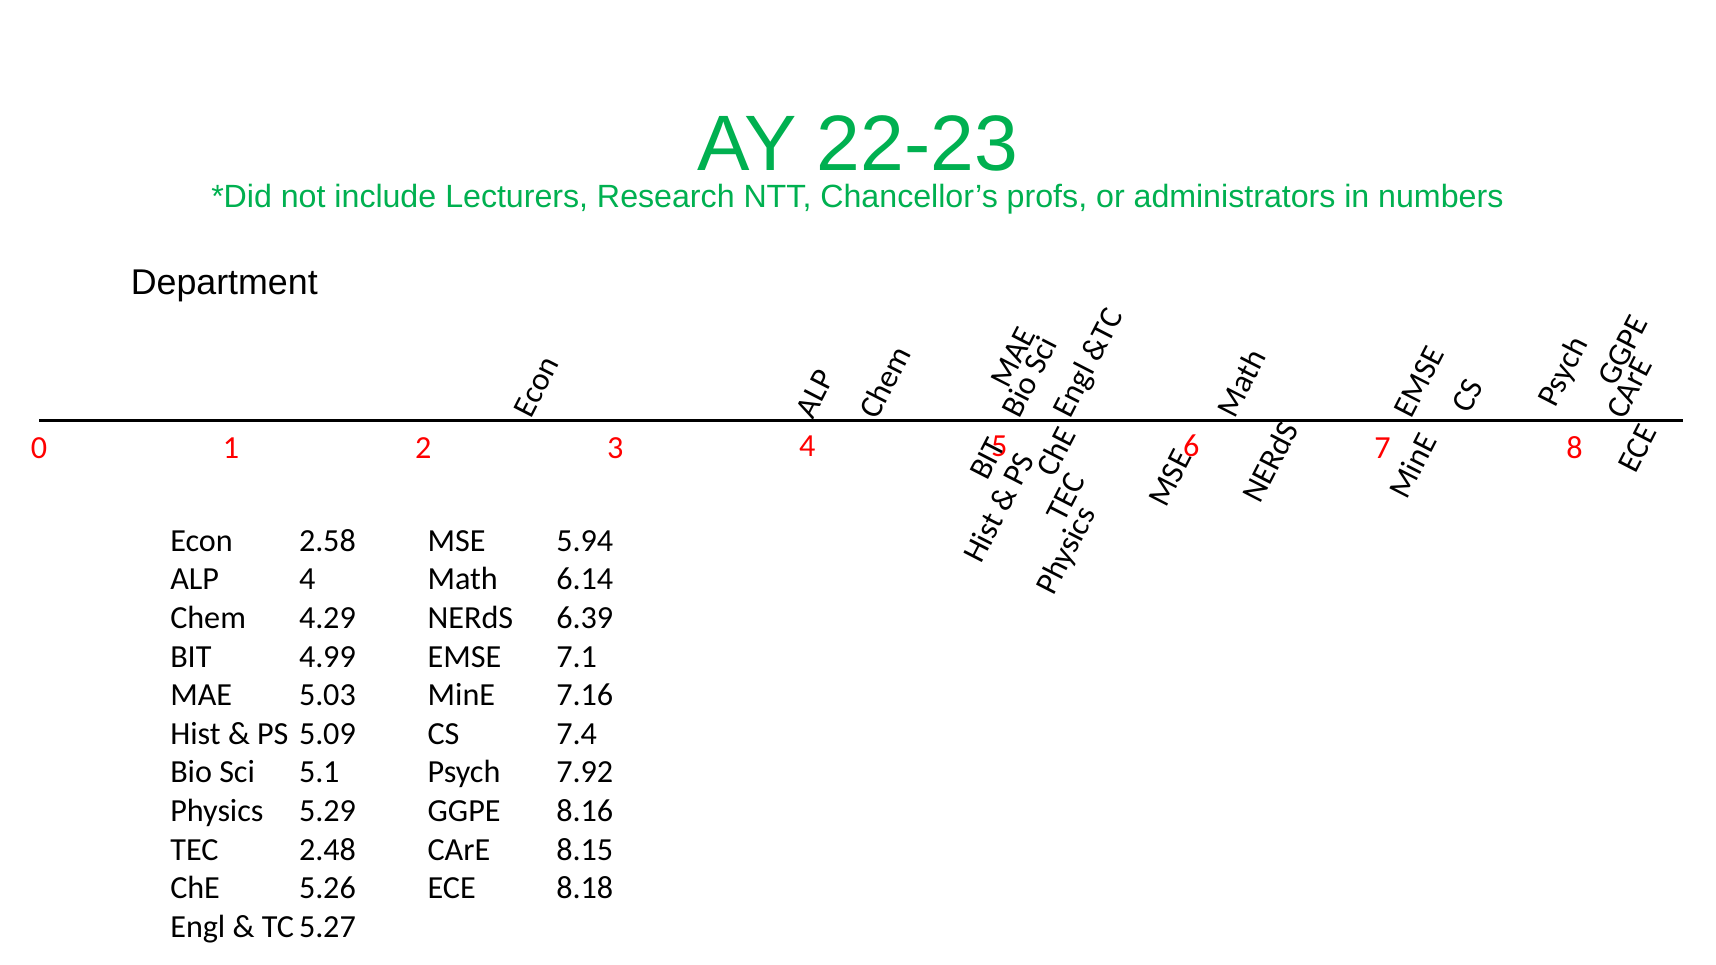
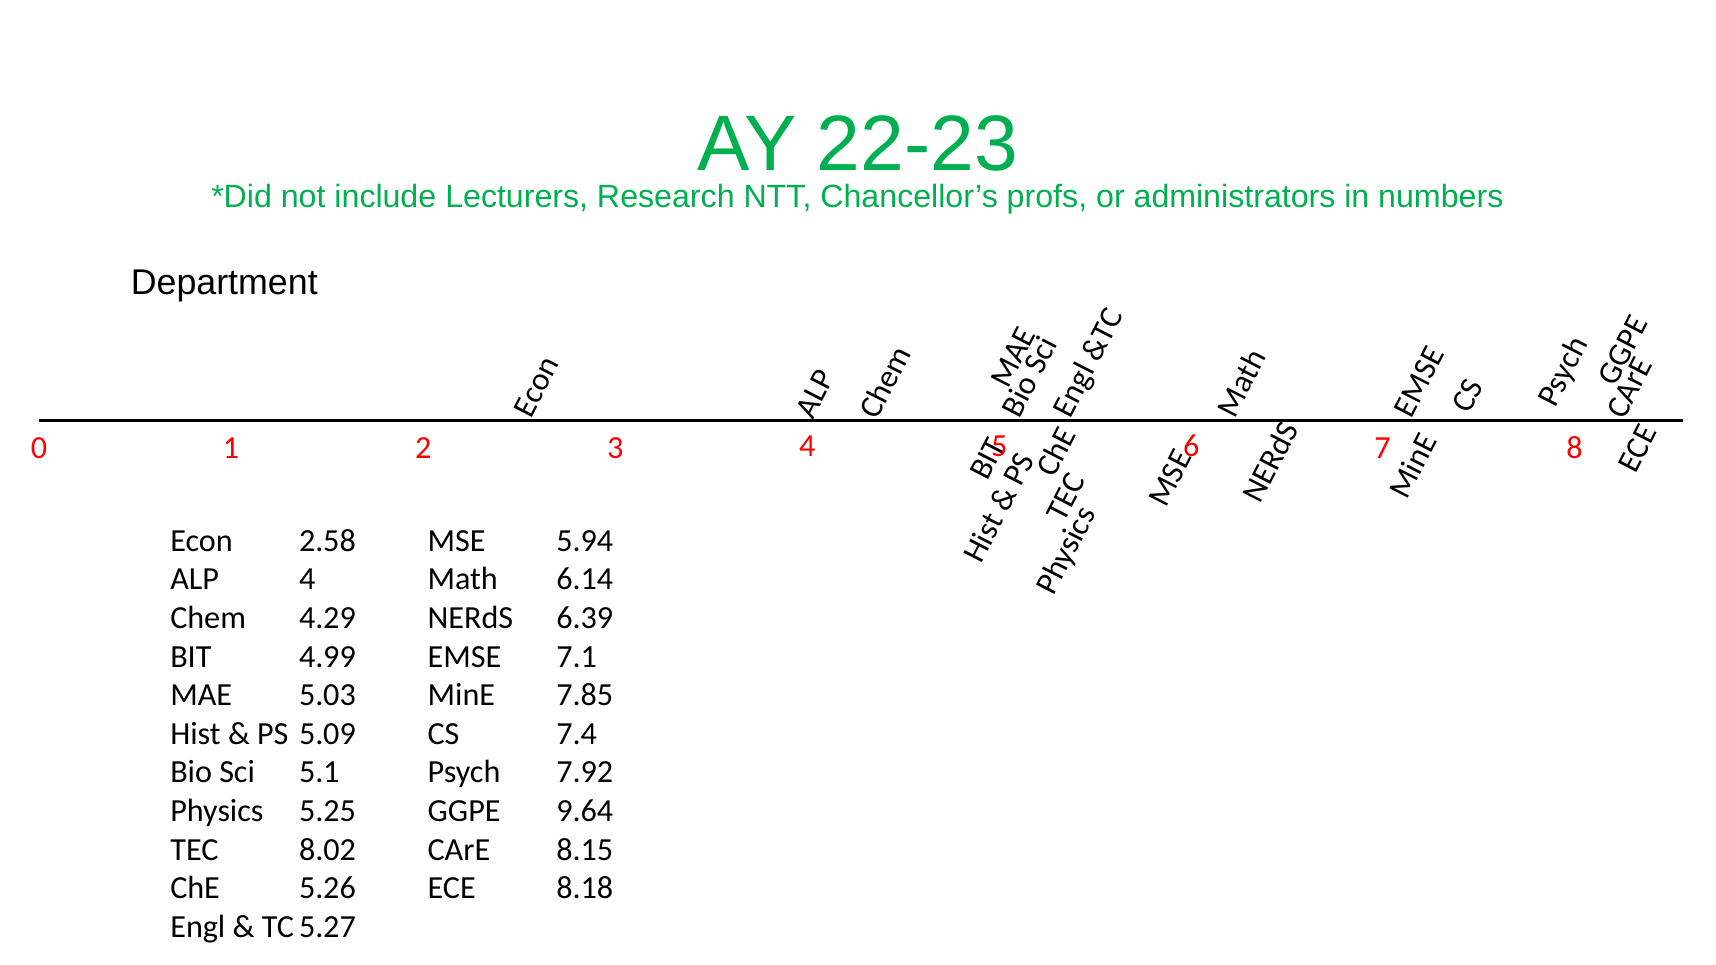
7.16: 7.16 -> 7.85
5.29: 5.29 -> 5.25
8.16: 8.16 -> 9.64
2.48: 2.48 -> 8.02
